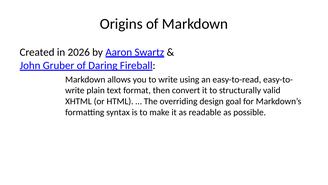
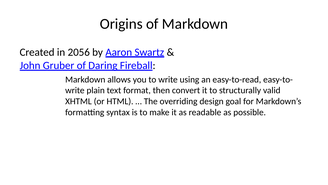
2026: 2026 -> 2056
